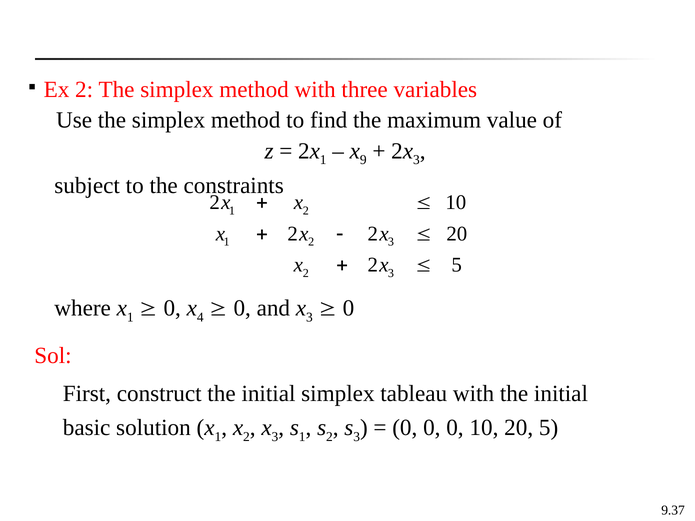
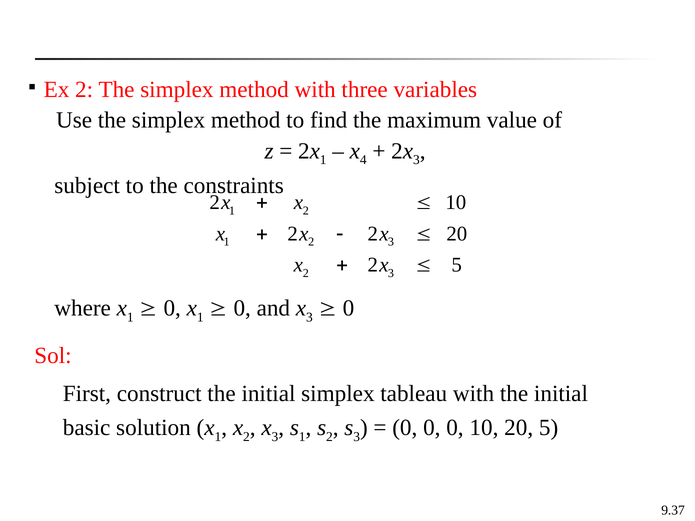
9: 9 -> 4
4 at (200, 317): 4 -> 1
